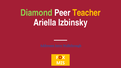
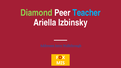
Teacher colour: yellow -> light blue
